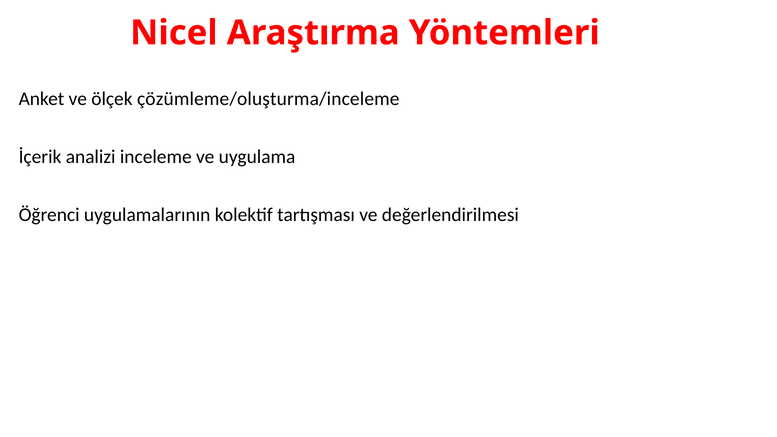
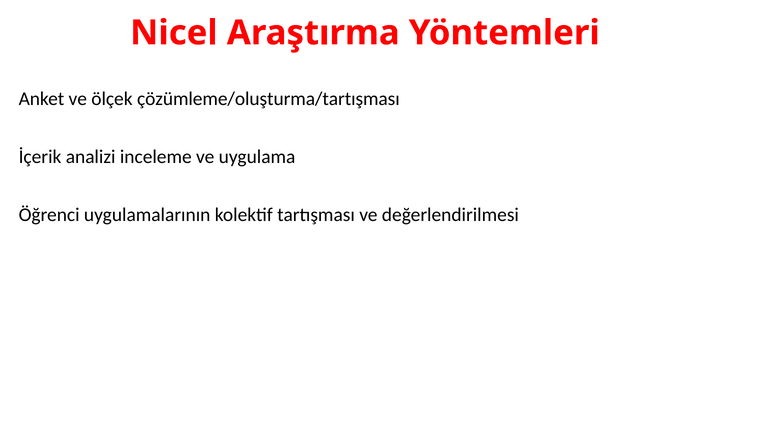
çözümleme/oluşturma/inceleme: çözümleme/oluşturma/inceleme -> çözümleme/oluşturma/tartışması
